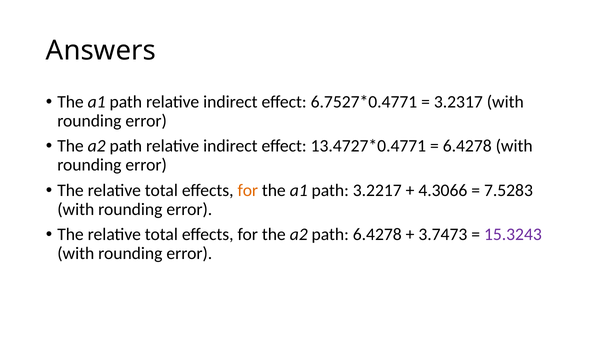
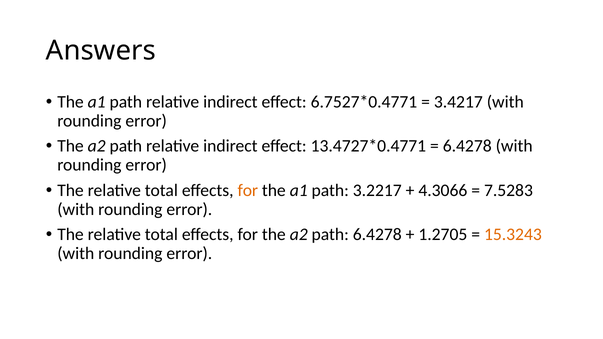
3.2317: 3.2317 -> 3.4217
3.7473: 3.7473 -> 1.2705
15.3243 colour: purple -> orange
